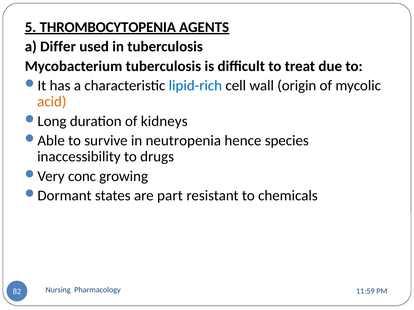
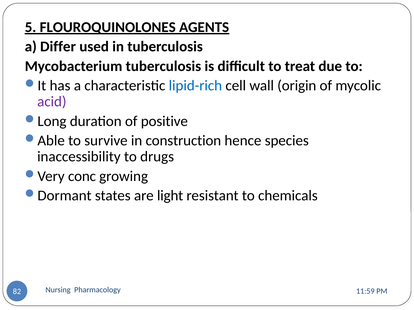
THROMBOCYTOPENIA: THROMBOCYTOPENIA -> FLOUROQUINOLONES
acid colour: orange -> purple
kidneys: kidneys -> positive
neutropenia: neutropenia -> construction
part: part -> light
